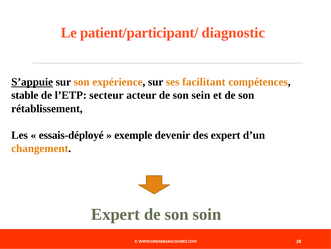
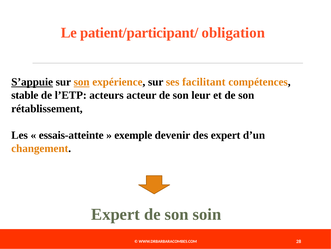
diagnostic: diagnostic -> obligation
son at (82, 82) underline: none -> present
secteur: secteur -> acteurs
sein: sein -> leur
essais-déployé: essais-déployé -> essais-atteinte
